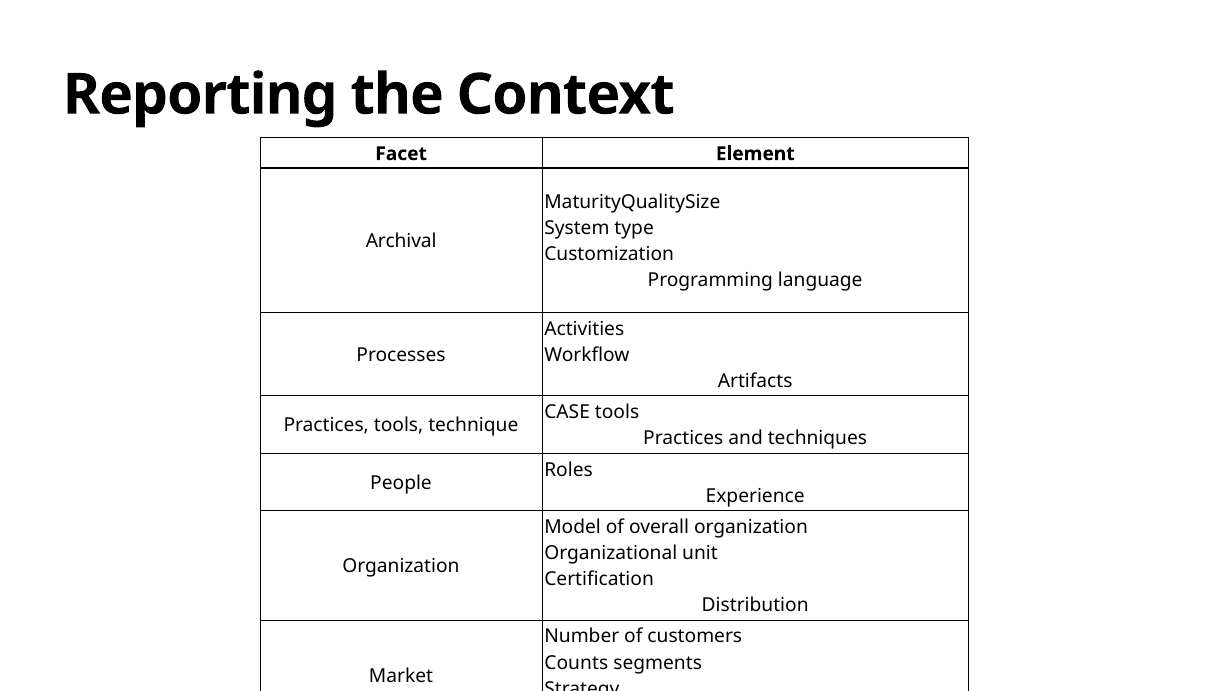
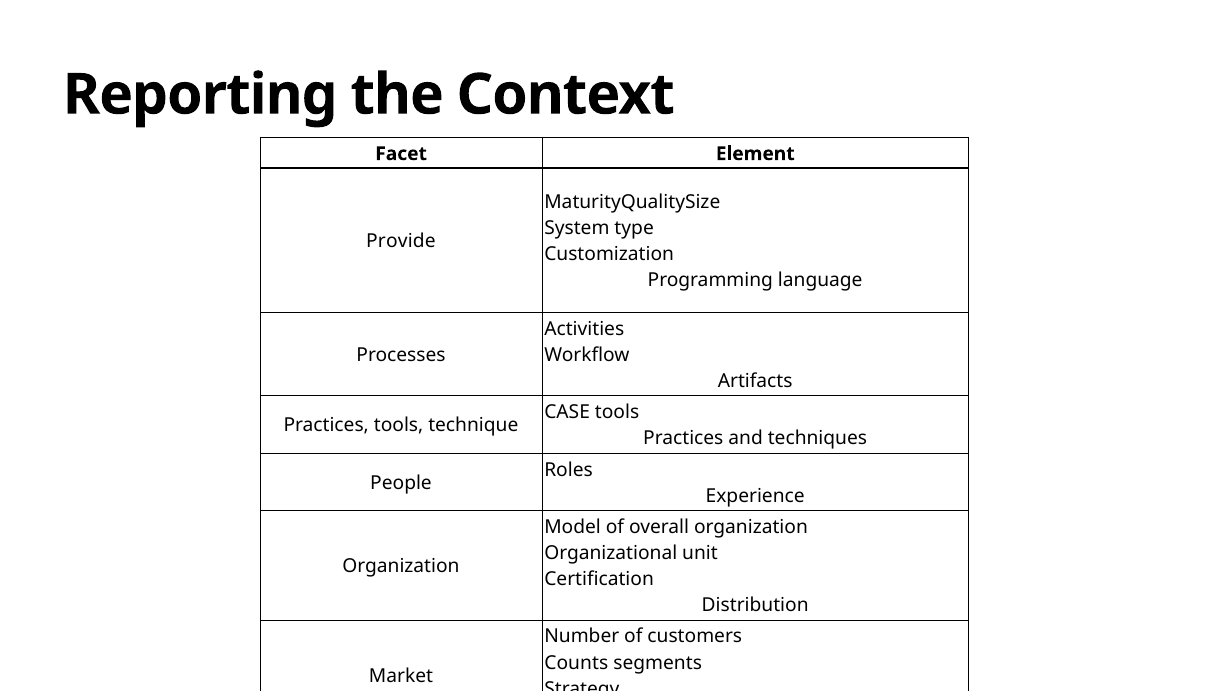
Archival: Archival -> Provide
